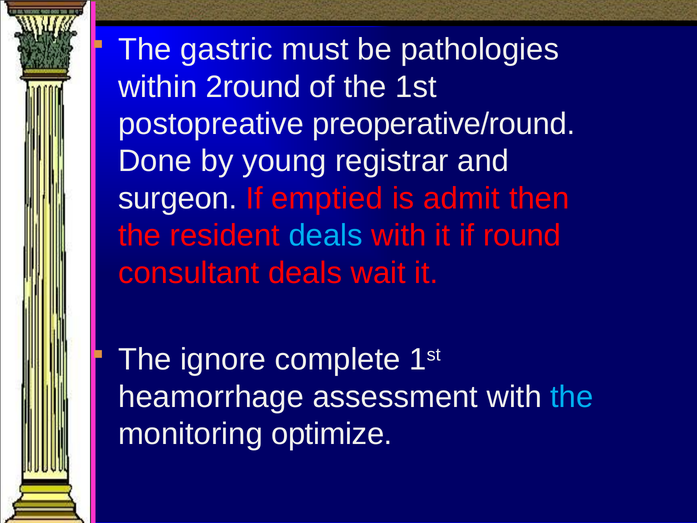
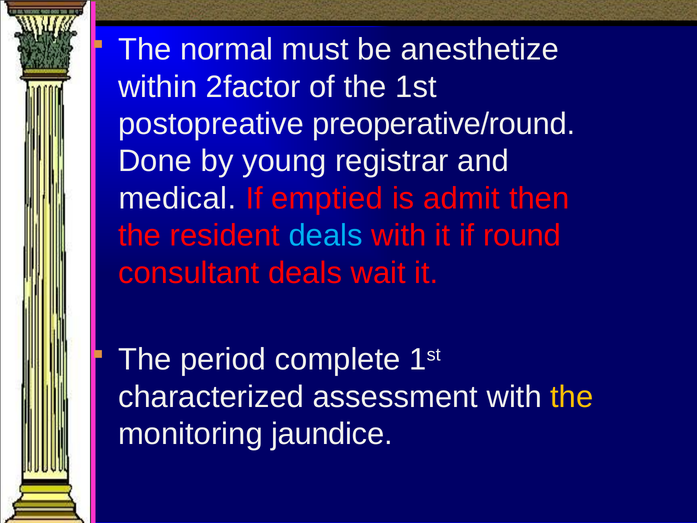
gastric: gastric -> normal
pathologies: pathologies -> anesthetize
2round: 2round -> 2factor
surgeon: surgeon -> medical
ignore: ignore -> period
heamorrhage: heamorrhage -> characterized
the at (572, 397) colour: light blue -> yellow
optimize: optimize -> jaundice
